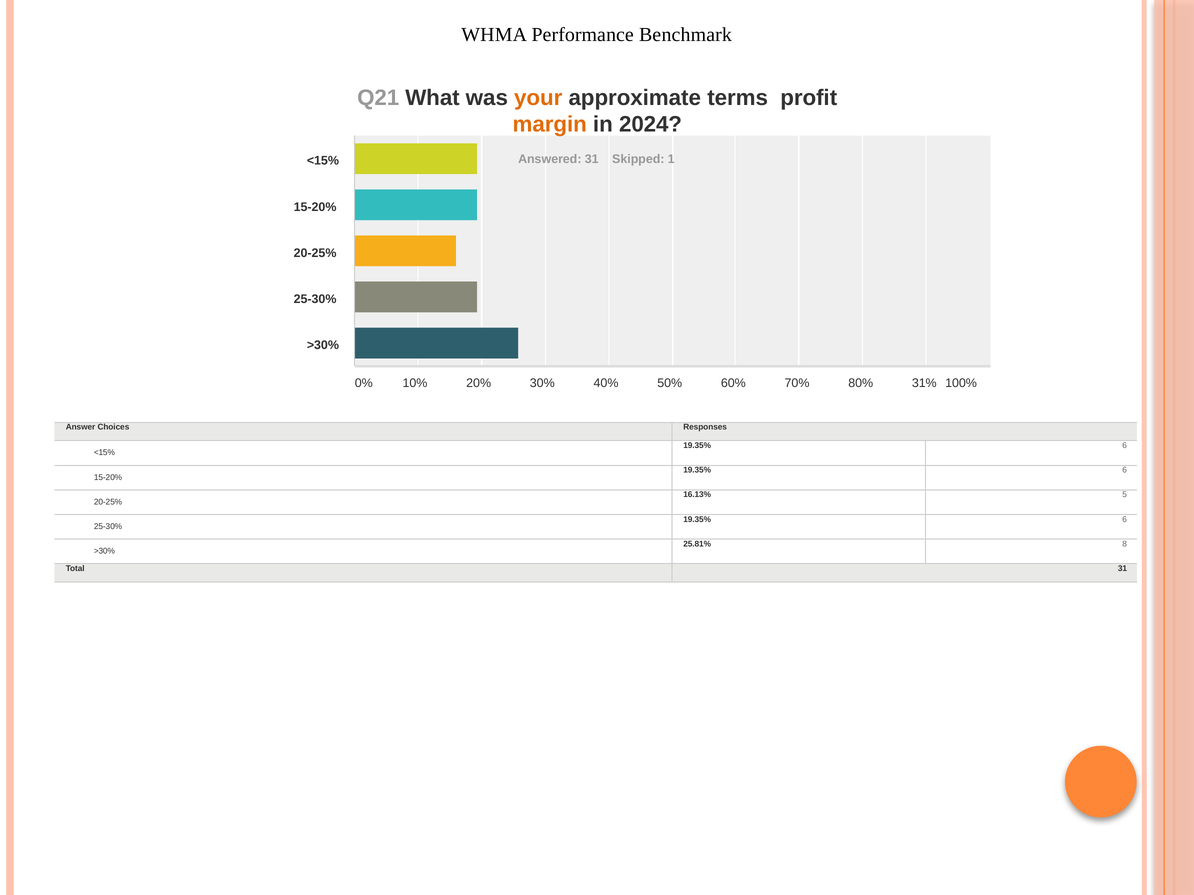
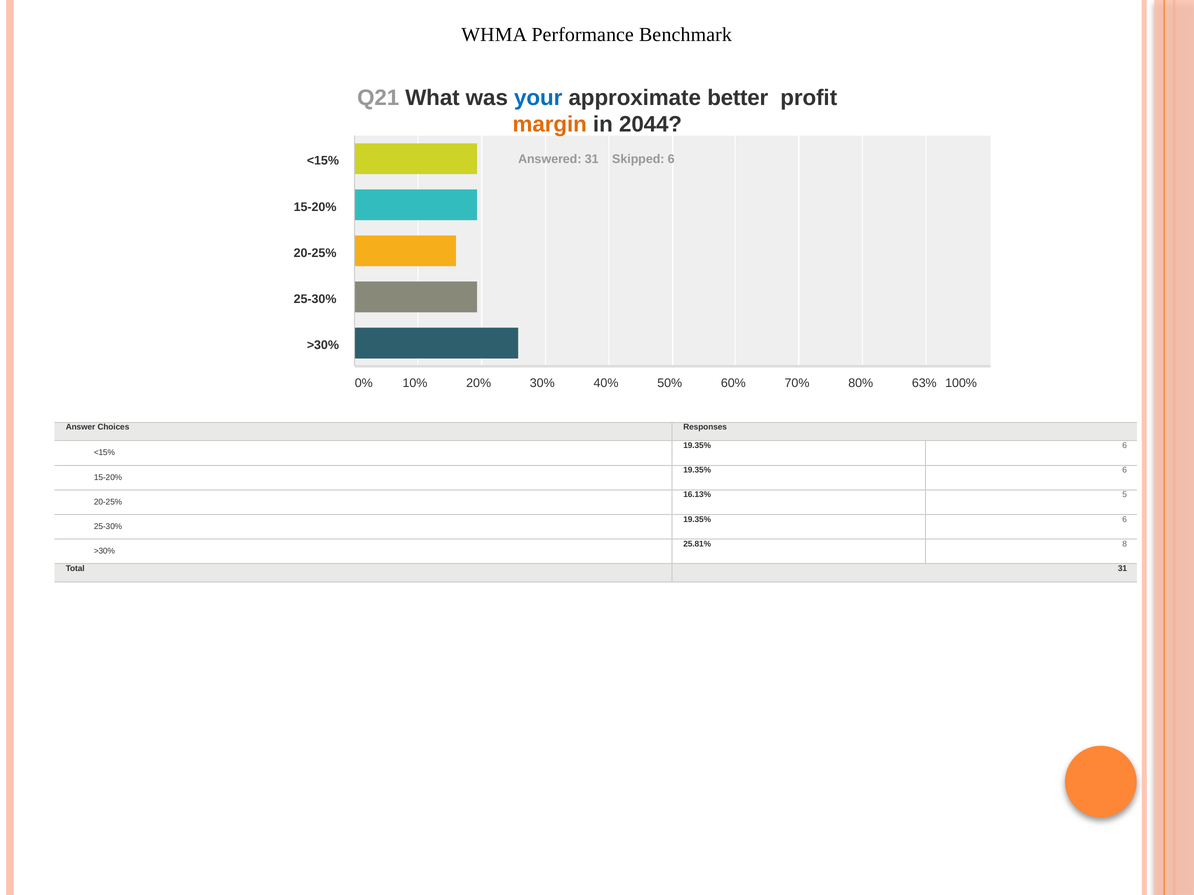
your colour: orange -> blue
terms: terms -> better
2024: 2024 -> 2044
Skipped 1: 1 -> 6
31%: 31% -> 63%
